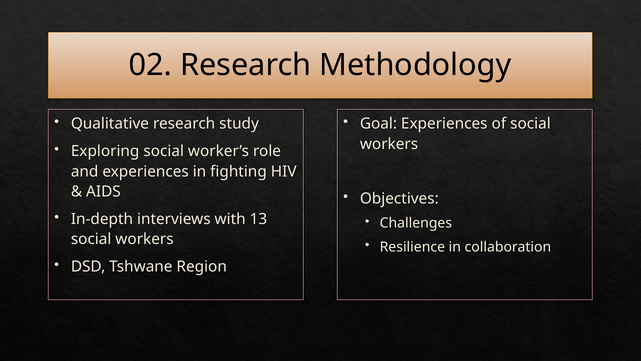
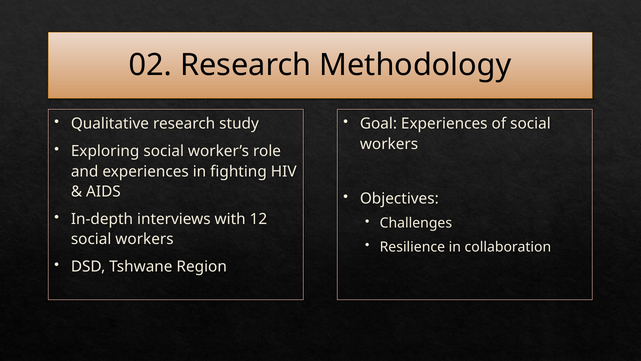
13: 13 -> 12
